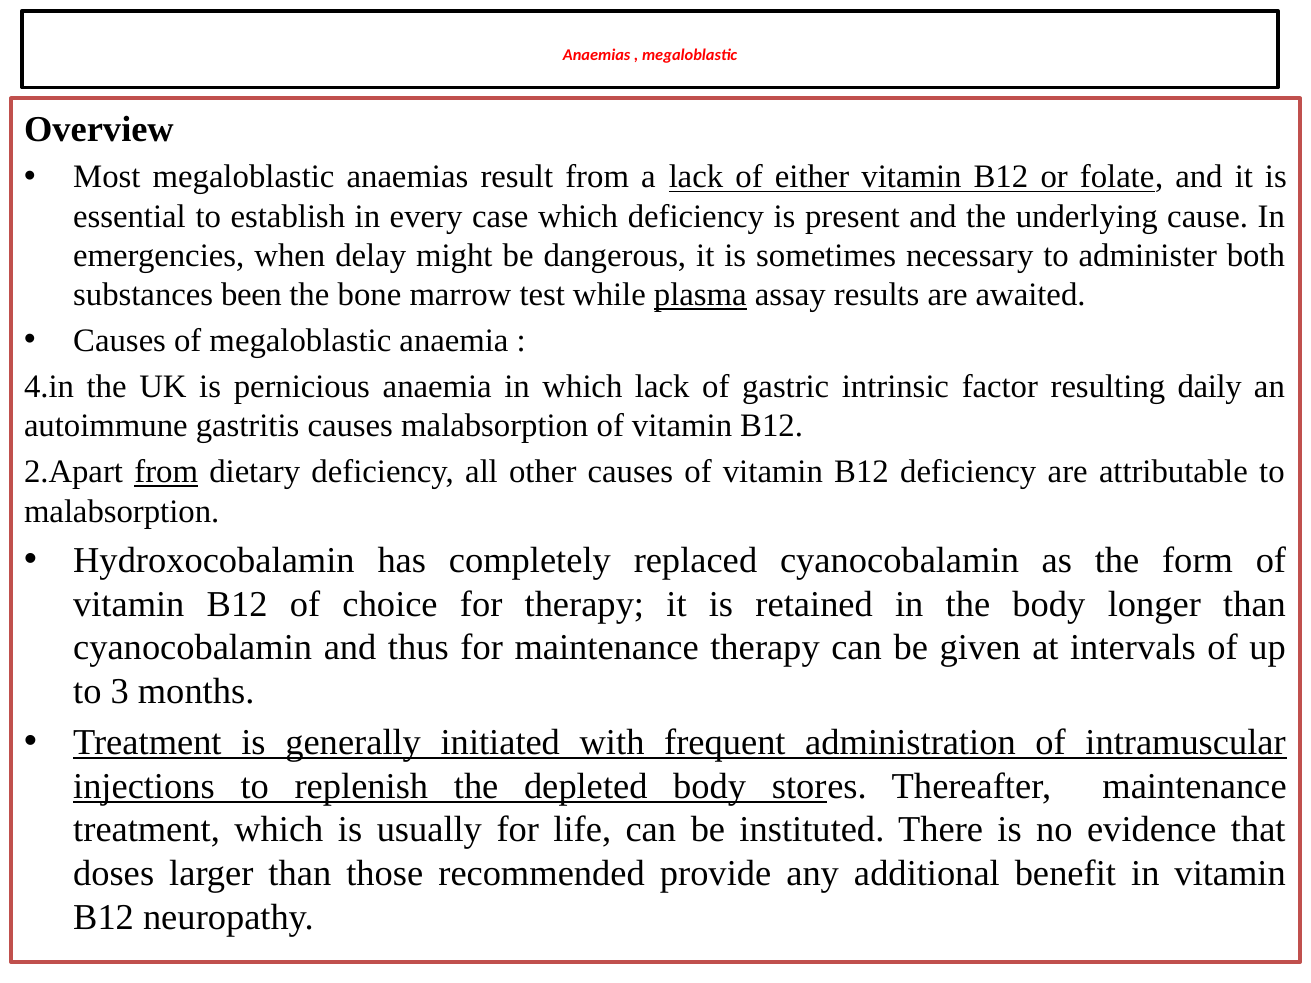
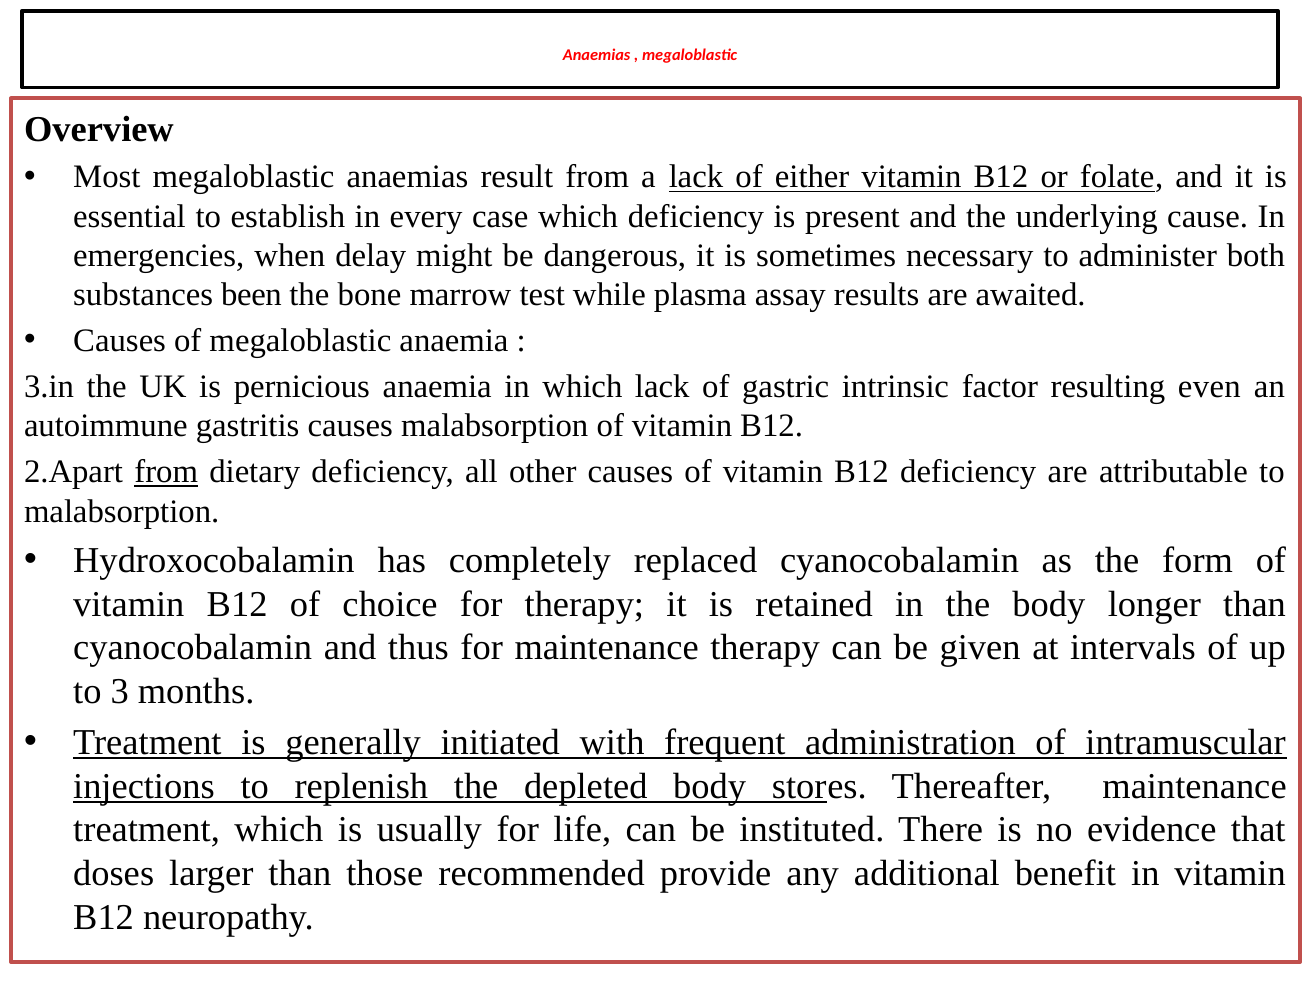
plasma underline: present -> none
4.in: 4.in -> 3.in
daily: daily -> even
